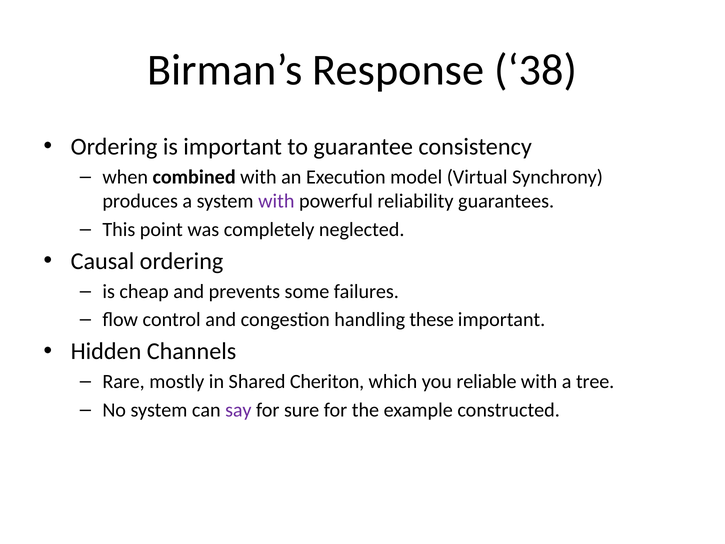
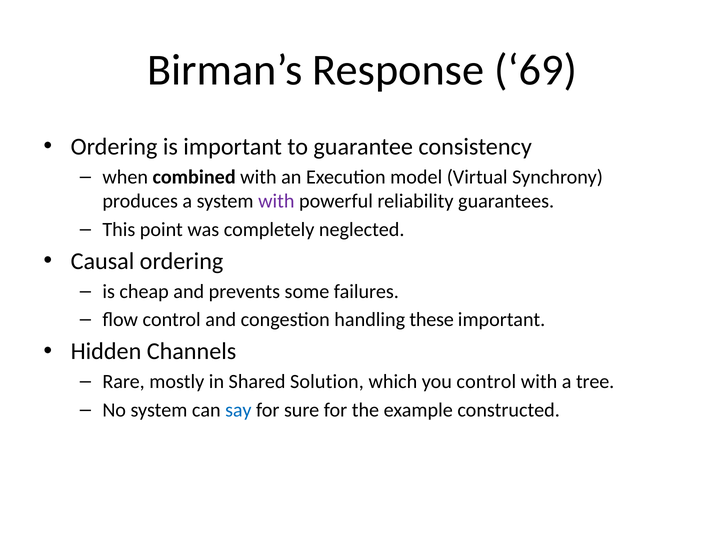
38: 38 -> 69
Cheriton: Cheriton -> Solution
you reliable: reliable -> control
say colour: purple -> blue
